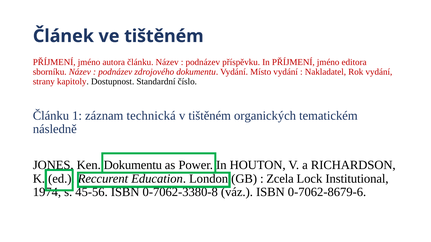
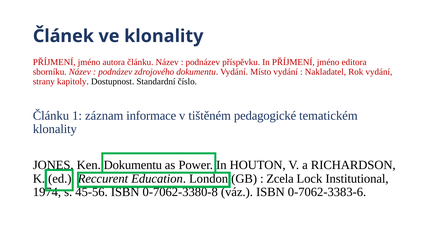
ve tištěném: tištěném -> klonality
technická: technická -> informace
organických: organických -> pedagogické
následně at (55, 129): následně -> klonality
0-7062-8679-6: 0-7062-8679-6 -> 0-7062-3383-6
